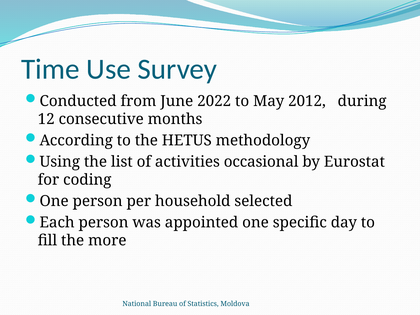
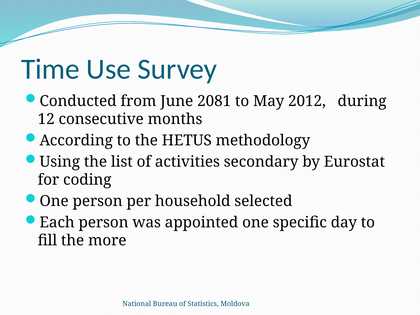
2022: 2022 -> 2081
occasional: occasional -> secondary
